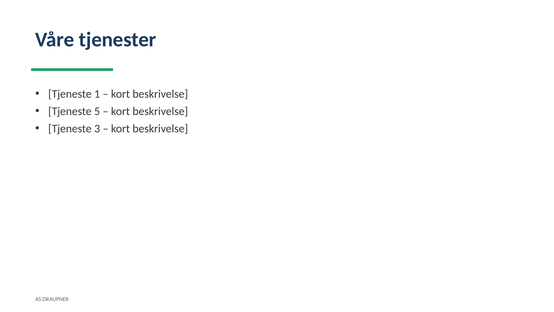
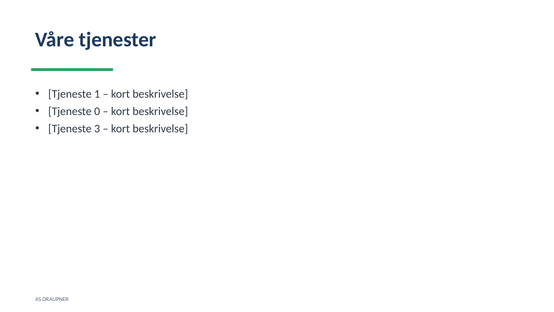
5: 5 -> 0
